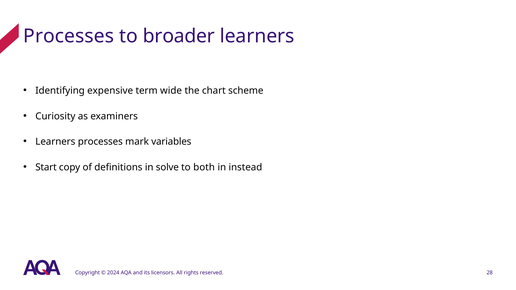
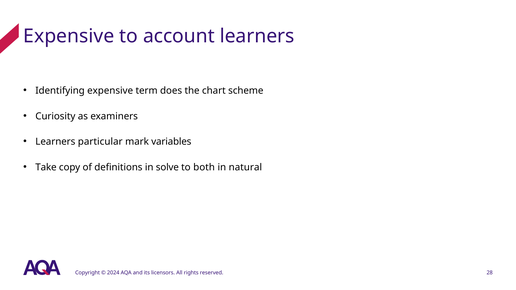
Processes at (69, 36): Processes -> Expensive
broader: broader -> account
wide: wide -> does
Learners processes: processes -> particular
Start: Start -> Take
instead: instead -> natural
